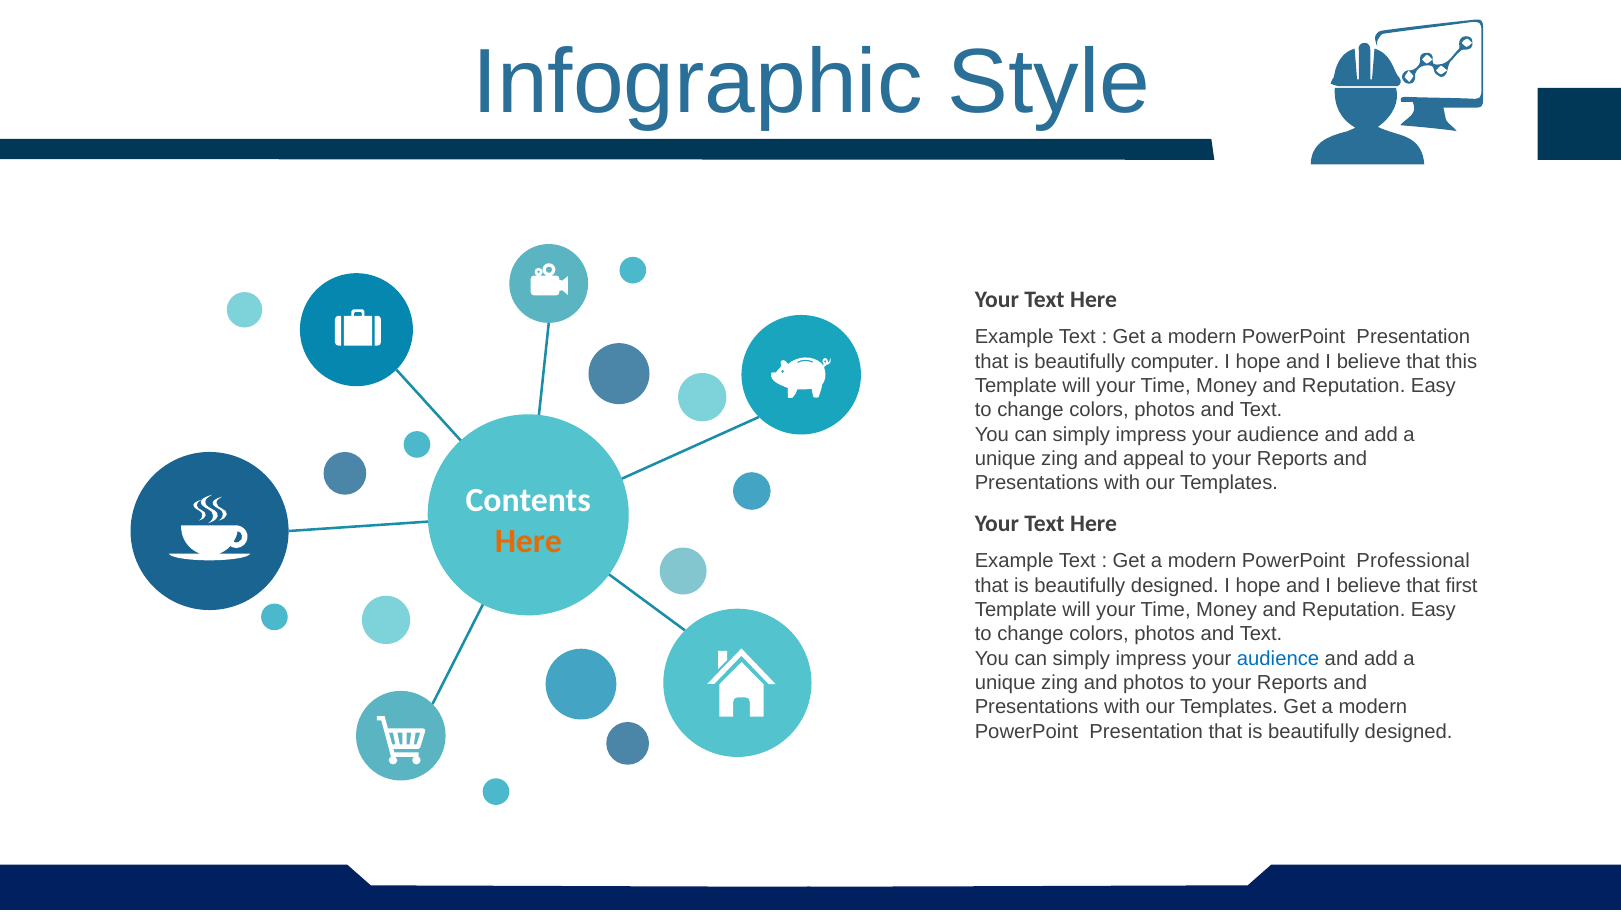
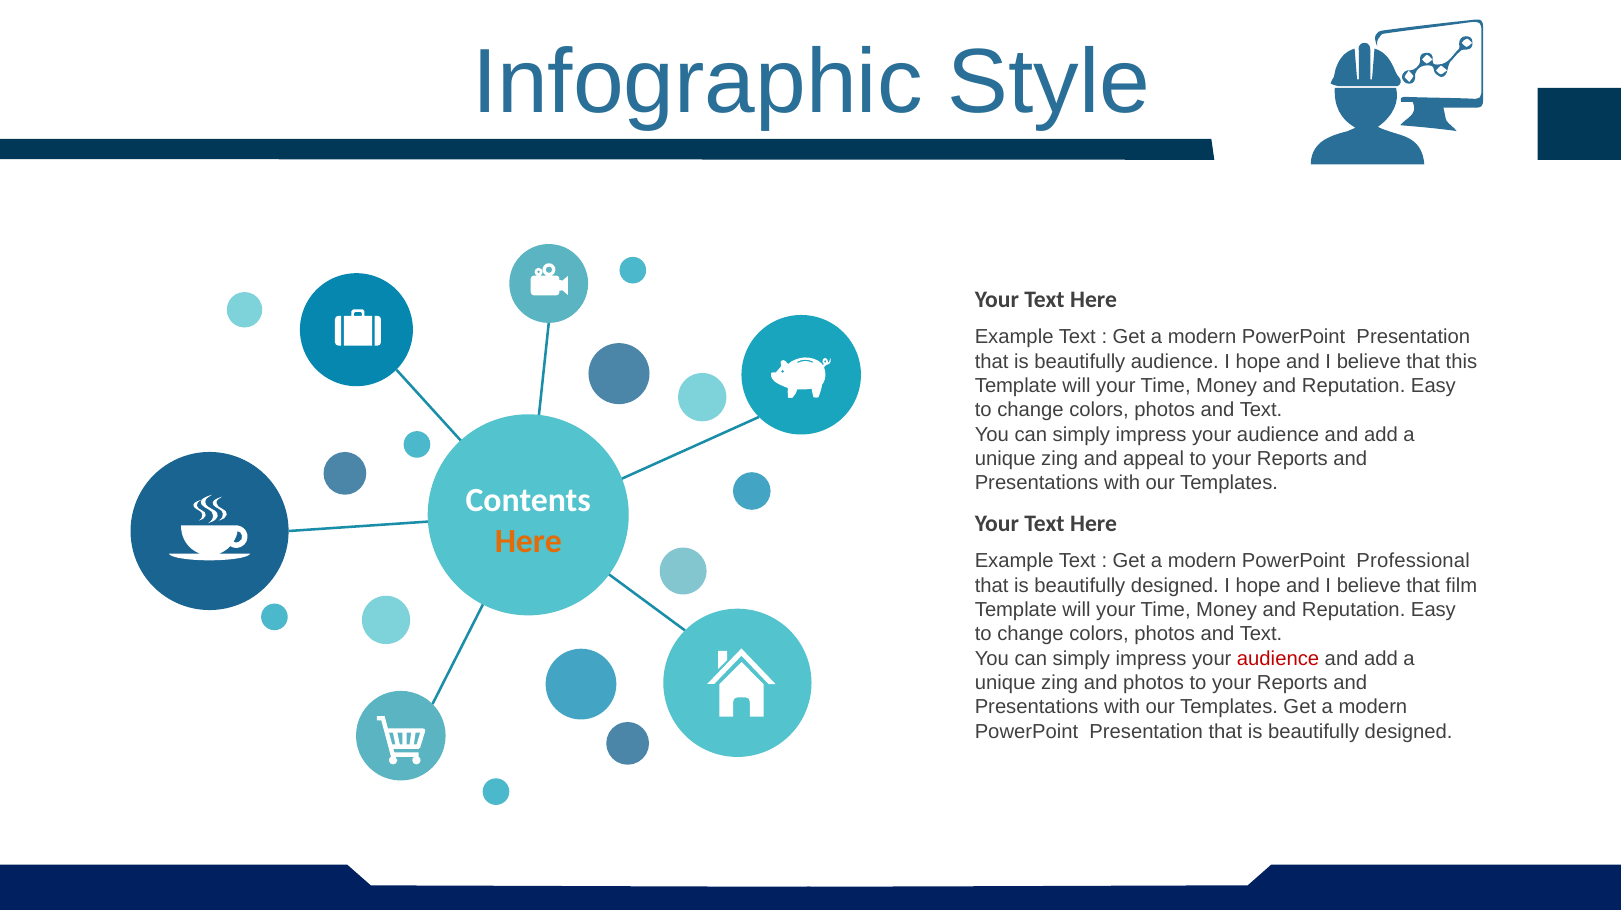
beautifully computer: computer -> audience
first: first -> film
audience at (1278, 658) colour: blue -> red
